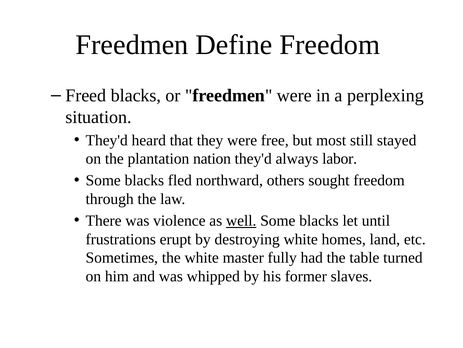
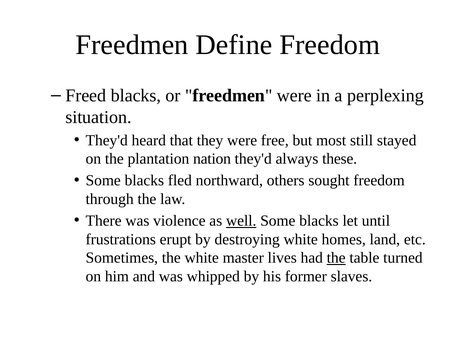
labor: labor -> these
fully: fully -> lives
the at (336, 257) underline: none -> present
